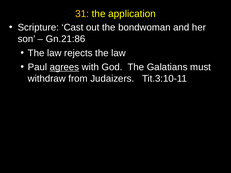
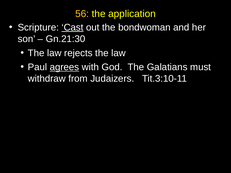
31: 31 -> 56
Cast underline: none -> present
Gn.21:86: Gn.21:86 -> Gn.21:30
